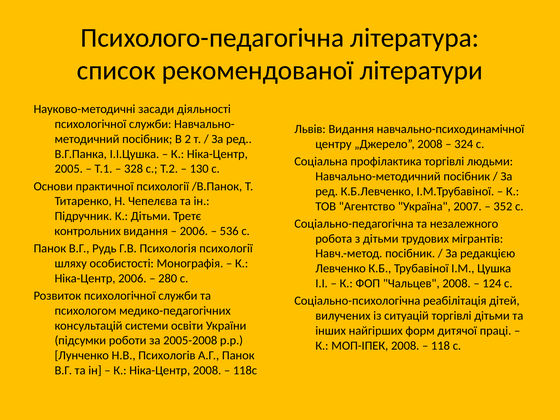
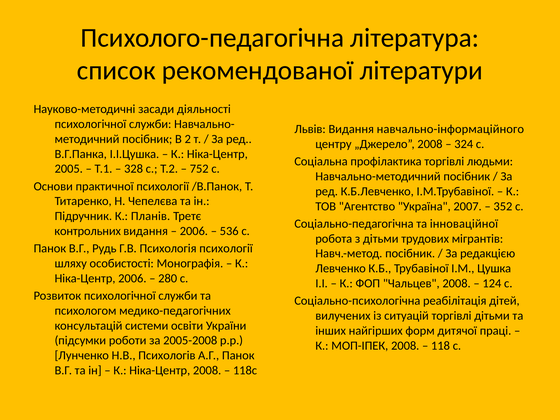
навчально-психодинамічної: навчально-психодинамічної -> навчально-інформаційного
130: 130 -> 752
К Дітьми: Дітьми -> Планів
незалежного: незалежного -> інноваційної
